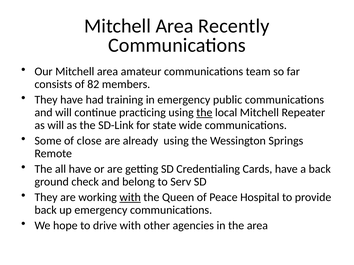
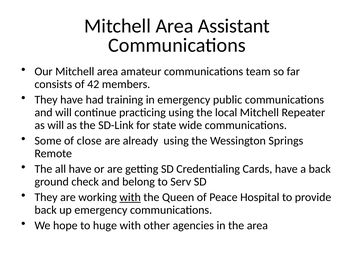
Recently: Recently -> Assistant
82: 82 -> 42
the at (204, 113) underline: present -> none
drive: drive -> huge
